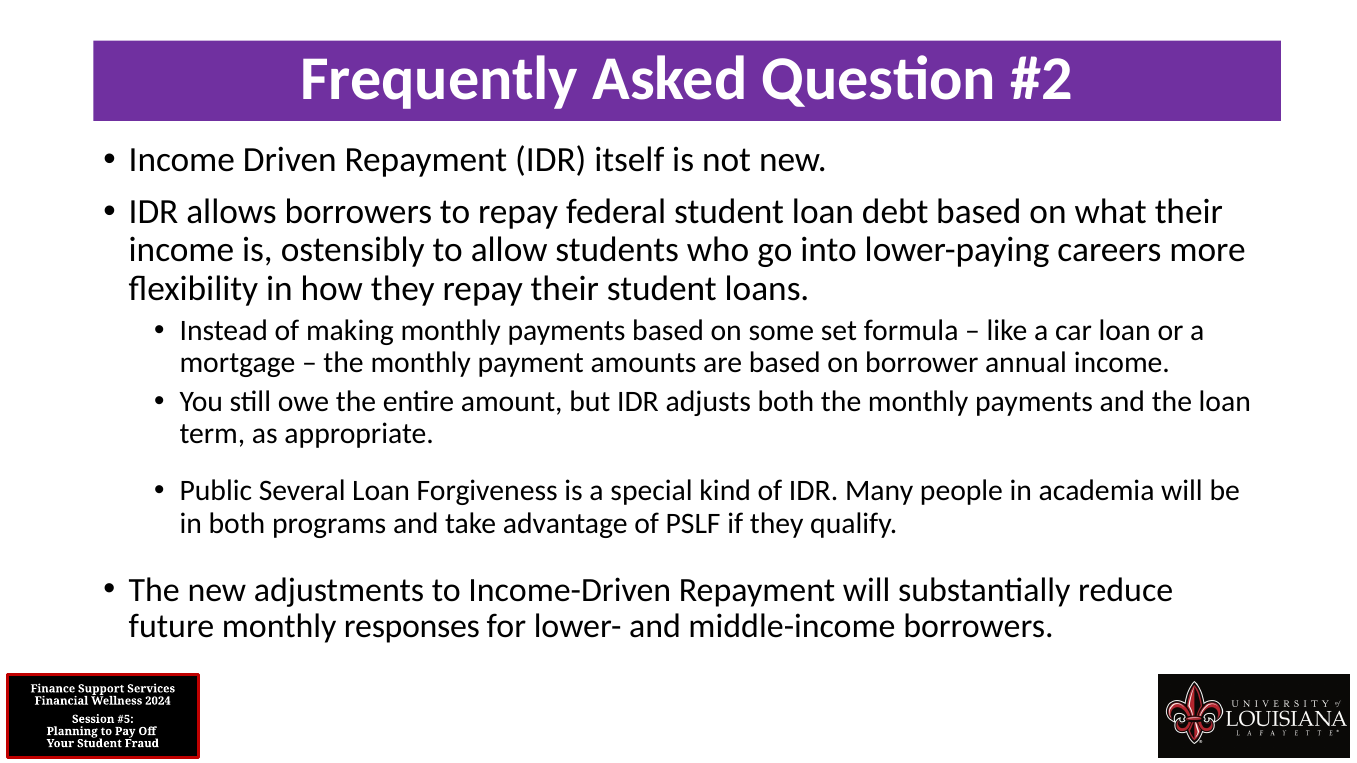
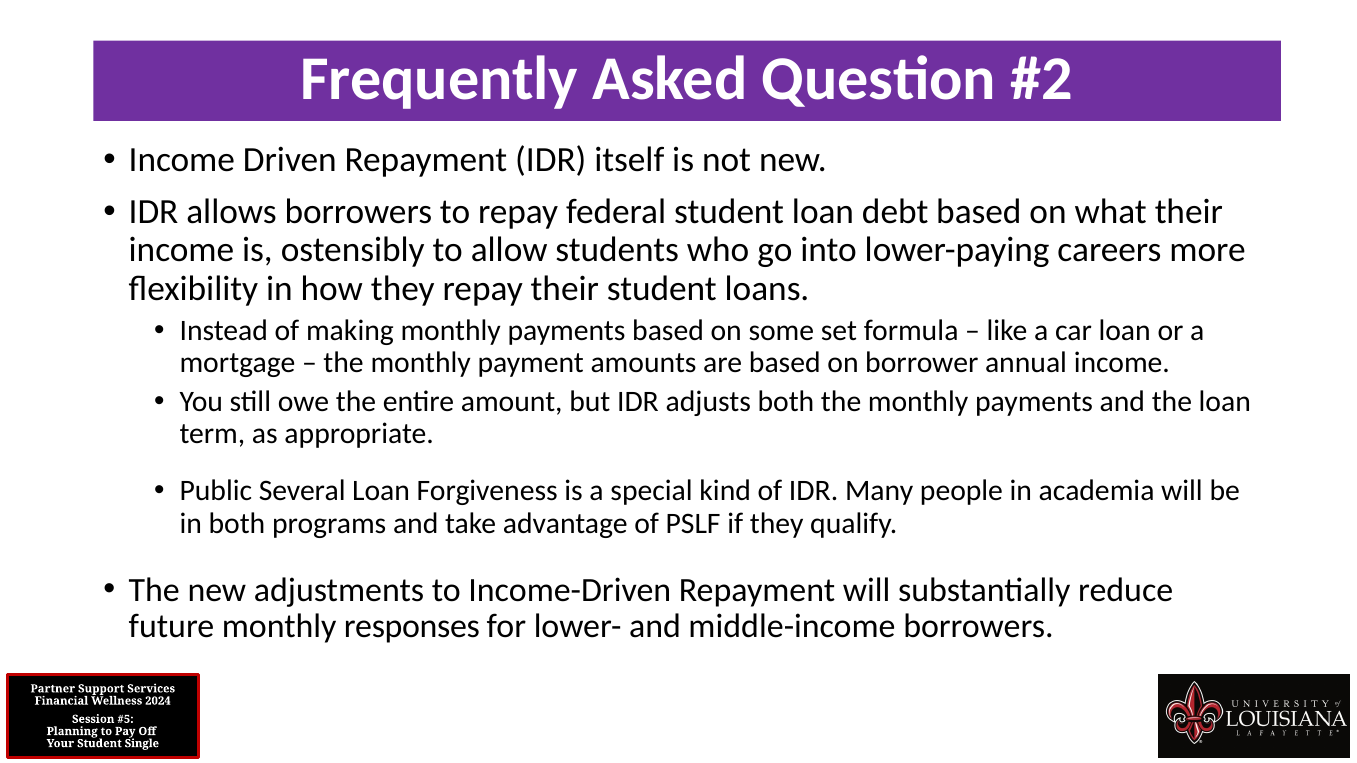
Finance: Finance -> Partner
Fraud: Fraud -> Single
